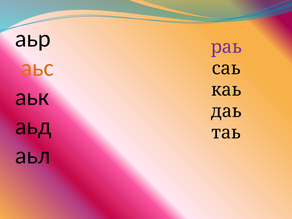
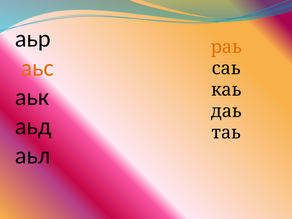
раь colour: purple -> orange
